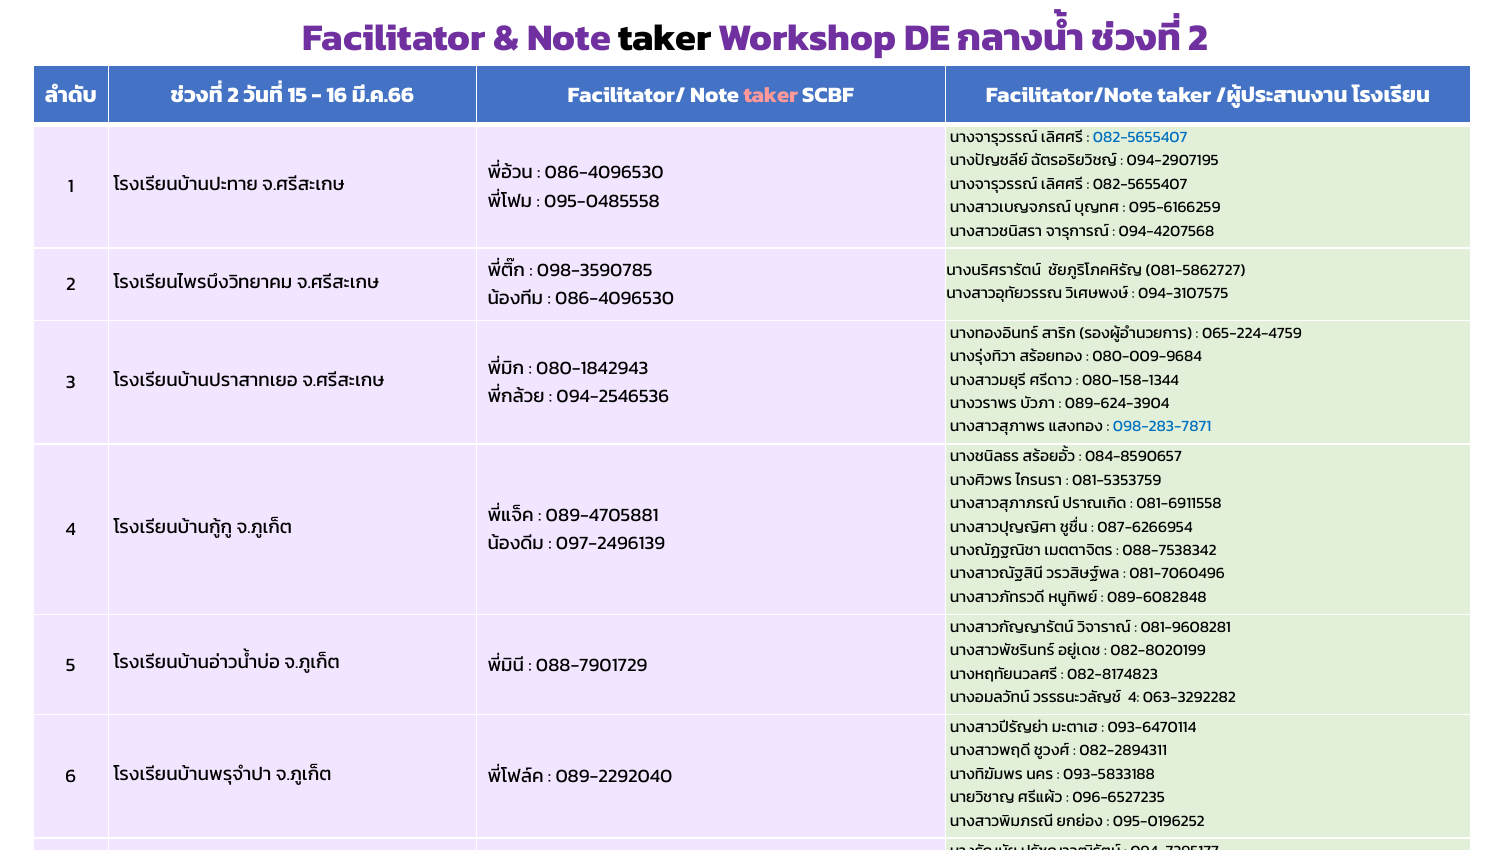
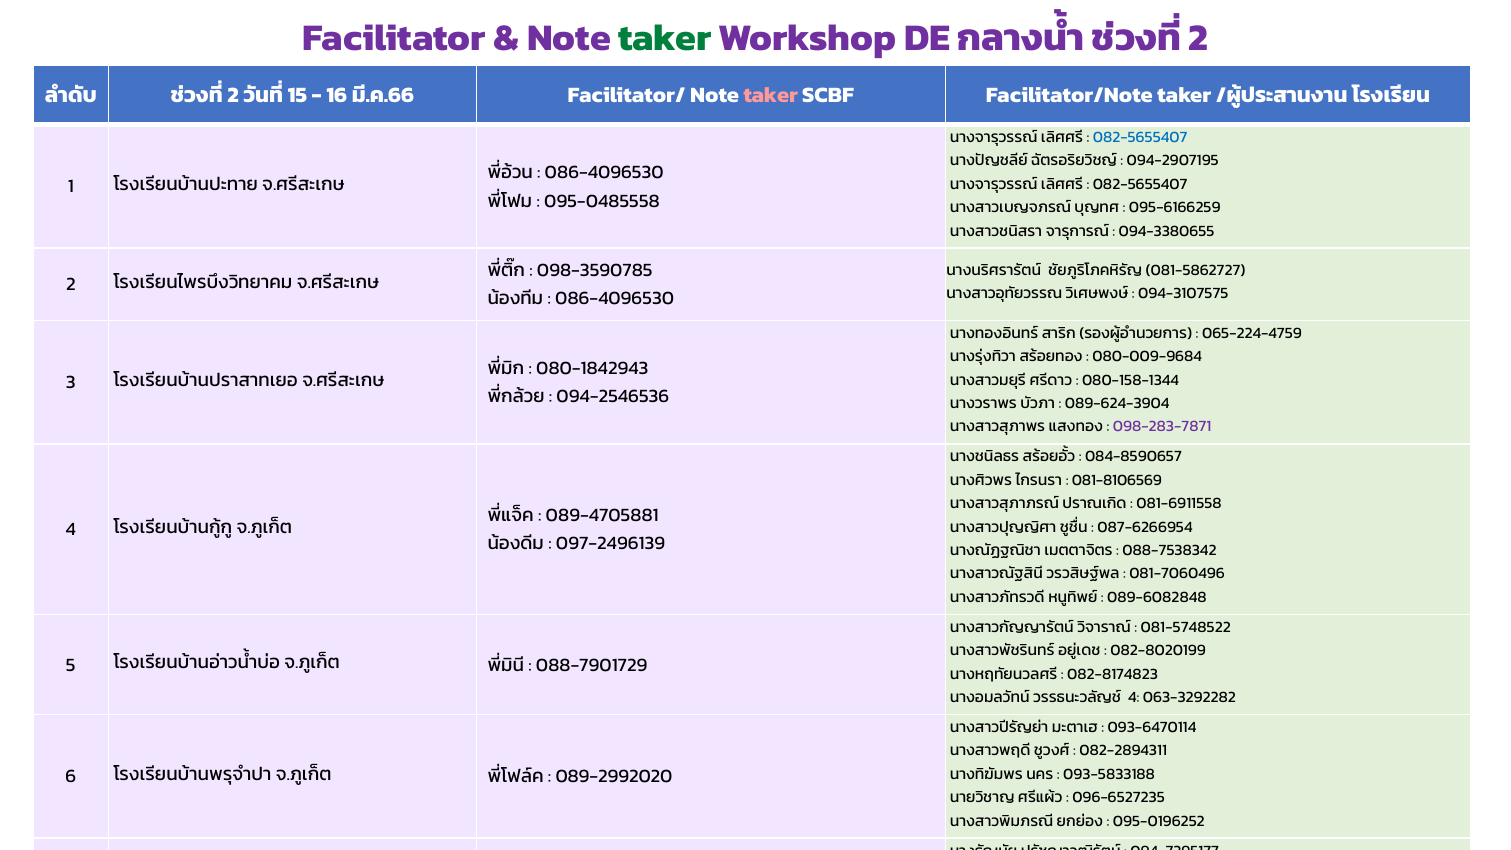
taker at (665, 38) colour: black -> green
094-4207568: 094-4207568 -> 094-3380655
098-283-7871 colour: blue -> purple
081-5353759: 081-5353759 -> 081-8106569
081-9608281: 081-9608281 -> 081-5748522
089-2292040: 089-2292040 -> 089-2992020
